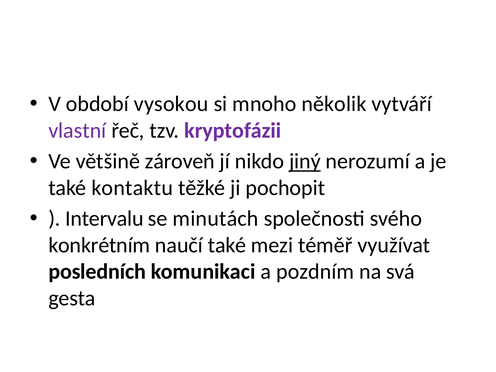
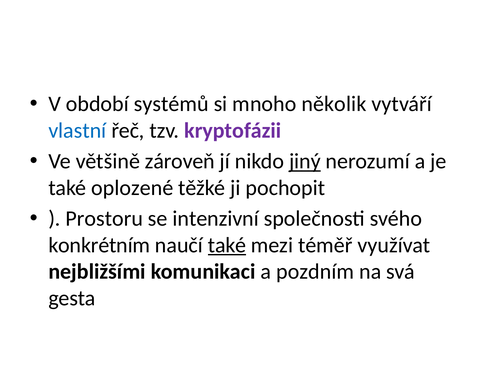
vysokou: vysokou -> systémů
vlastní colour: purple -> blue
kontaktu: kontaktu -> oplozené
Intervalu: Intervalu -> Prostoru
minutách: minutách -> intenzivní
také at (227, 245) underline: none -> present
posledních: posledních -> nejbližšími
